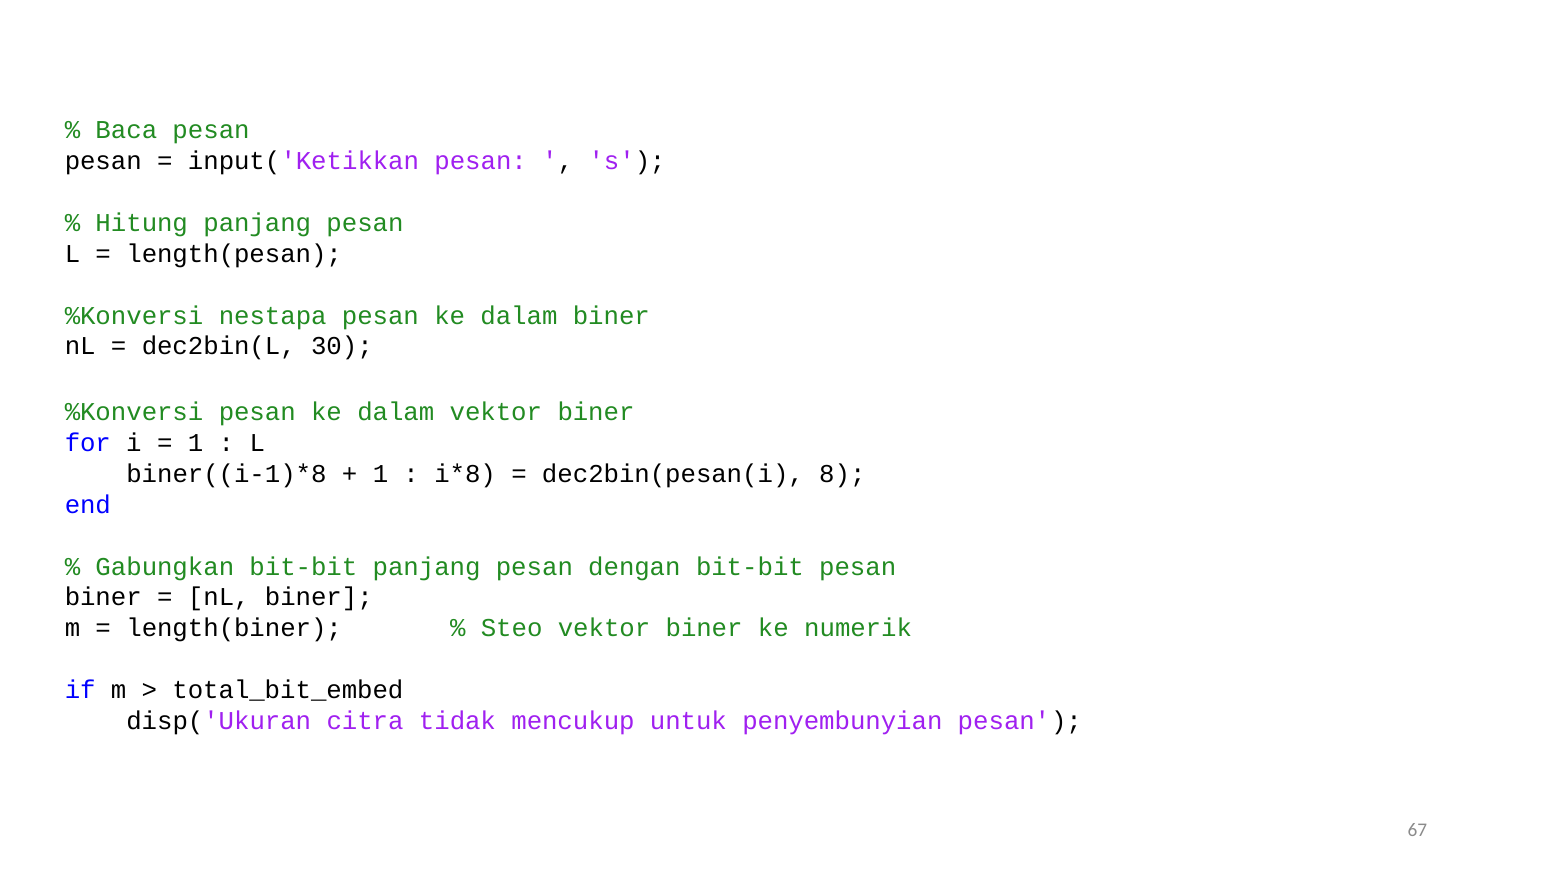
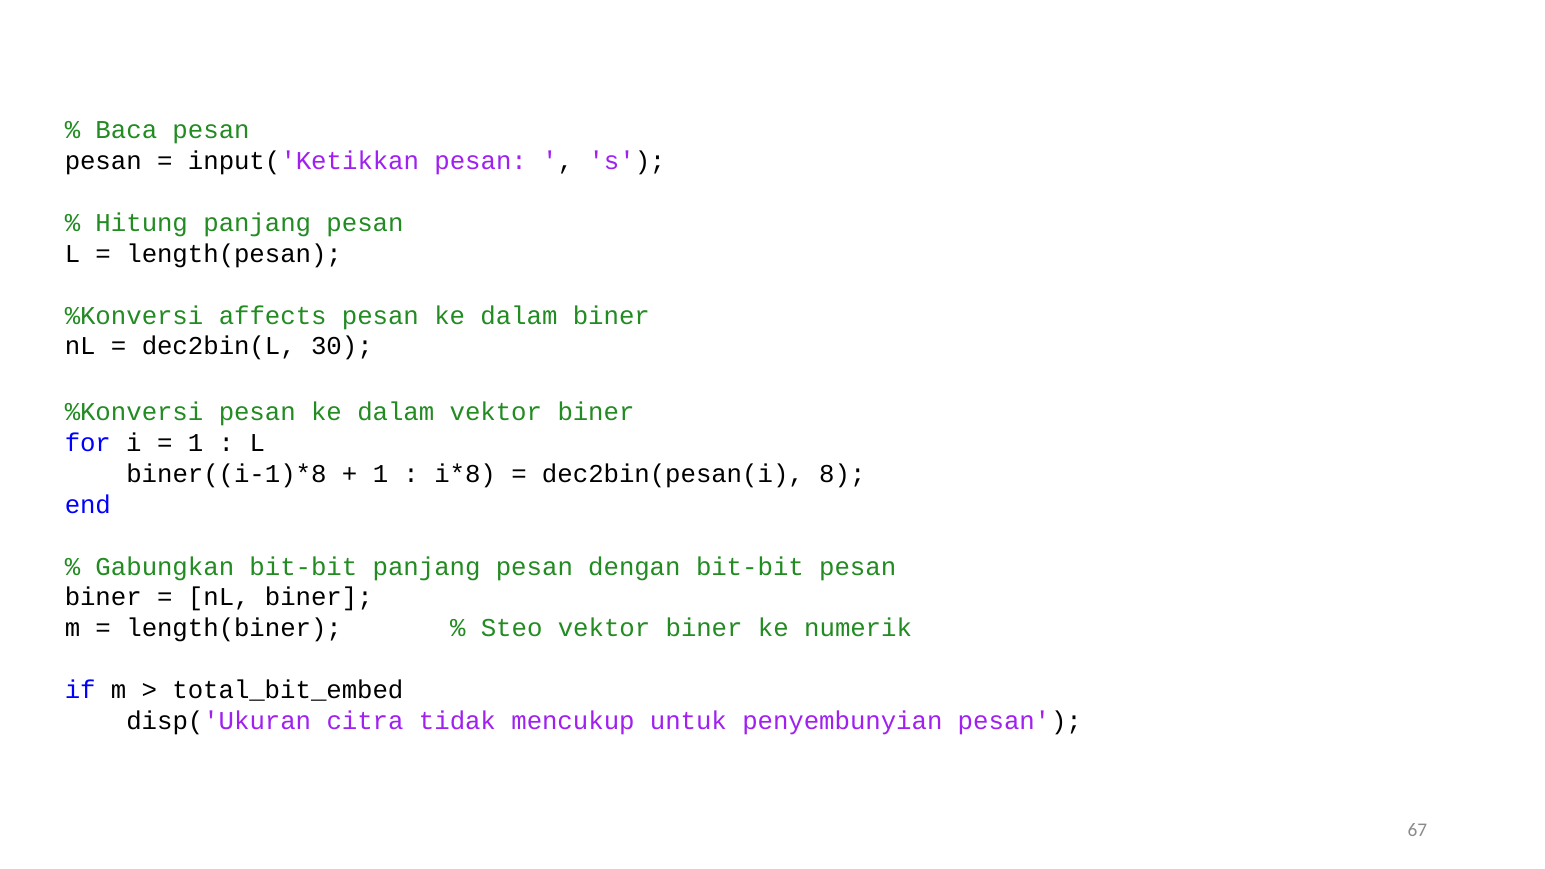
nestapa: nestapa -> affects
